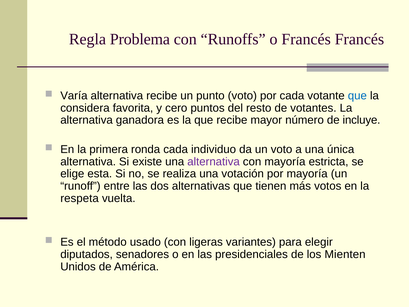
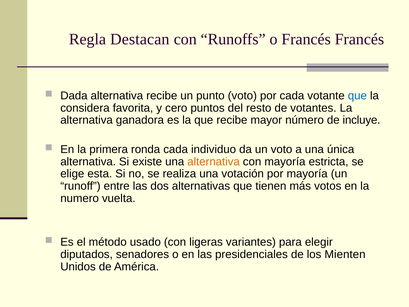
Problema: Problema -> Destacan
Varía: Varía -> Dada
alternativa at (214, 161) colour: purple -> orange
respeta: respeta -> numero
